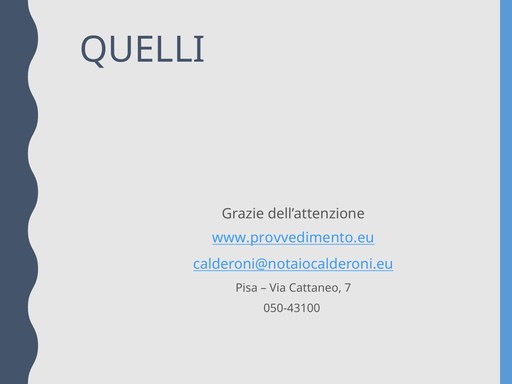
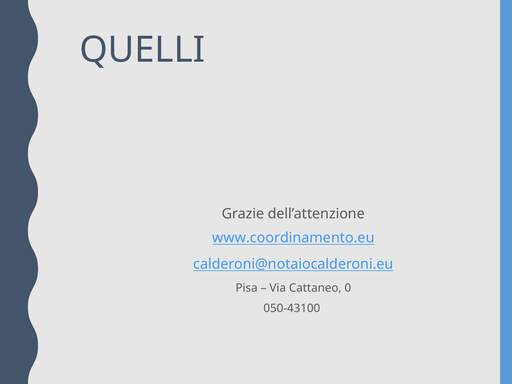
www.provvedimento.eu: www.provvedimento.eu -> www.coordinamento.eu
7: 7 -> 0
